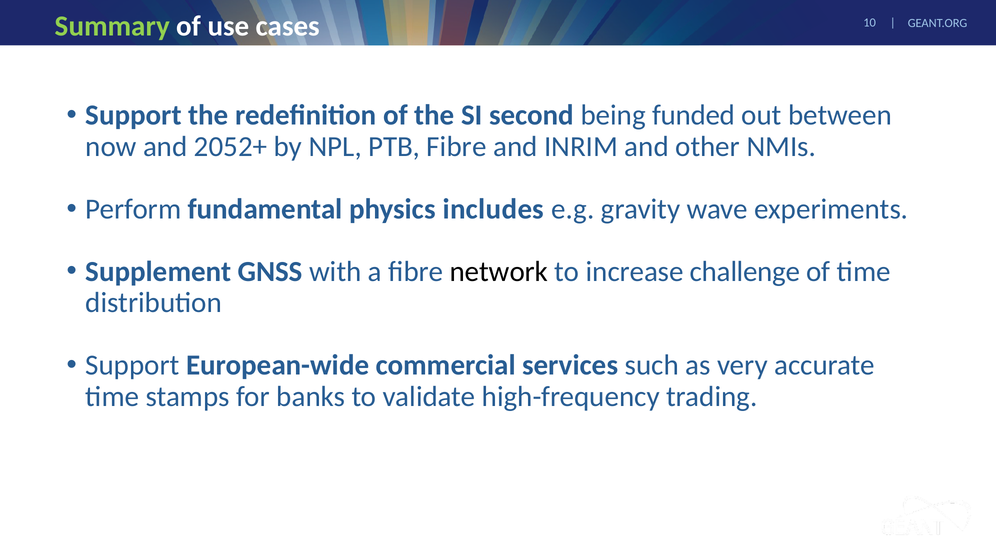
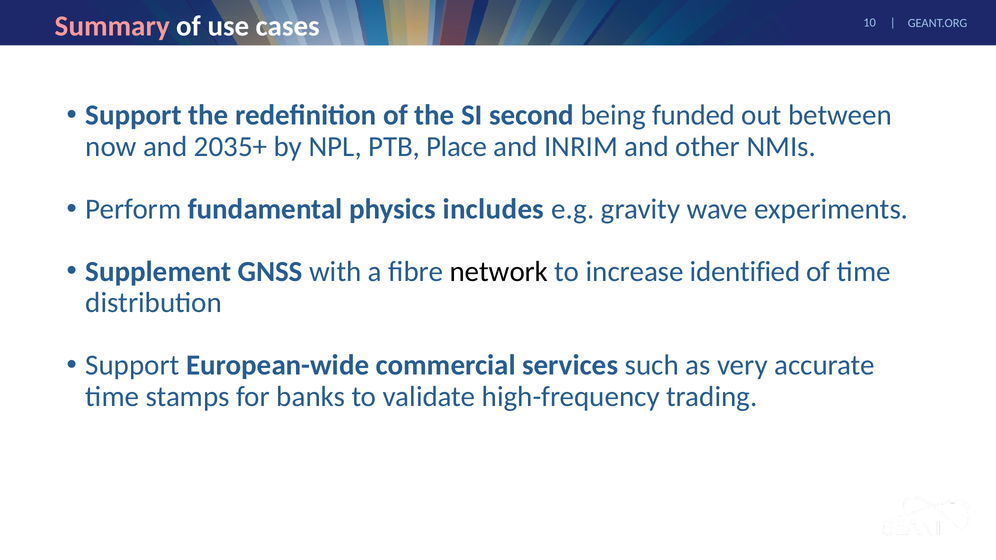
Summary colour: light green -> pink
2052+: 2052+ -> 2035+
PTB Fibre: Fibre -> Place
challenge: challenge -> identified
